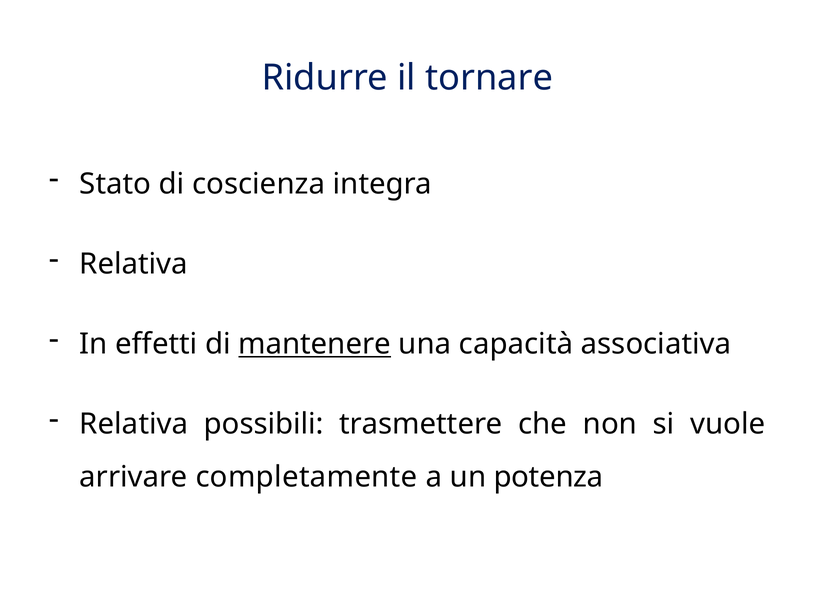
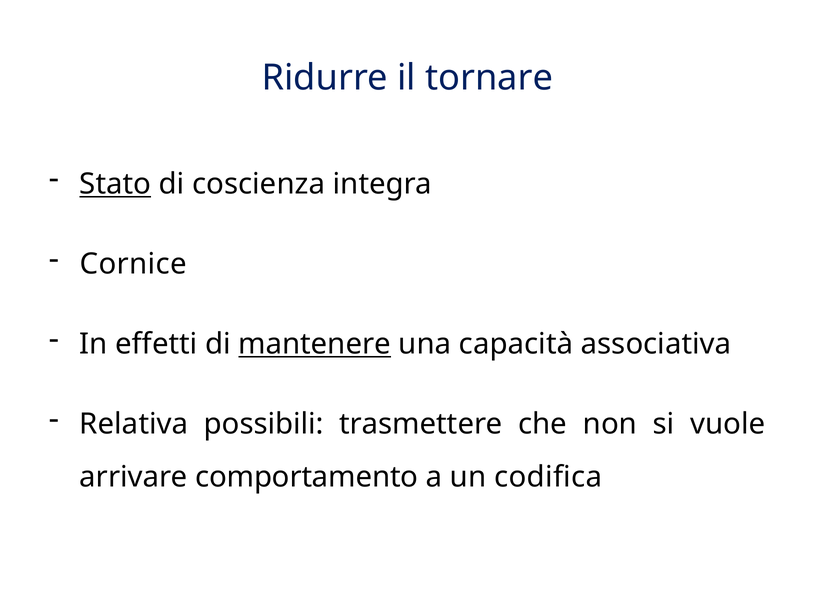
Stato underline: none -> present
Relativa at (134, 264): Relativa -> Cornice
completamente: completamente -> comportamento
potenza: potenza -> codifica
